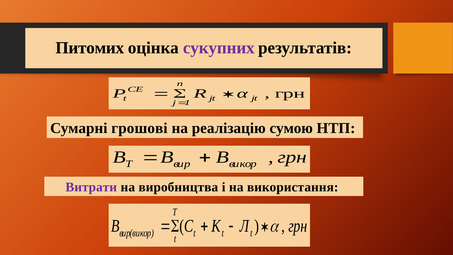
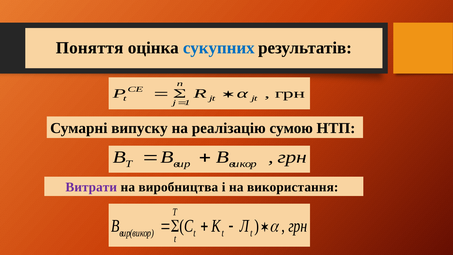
Питомих: Питомих -> Поняття
сукупних colour: purple -> blue
грошові: грошові -> випуску
